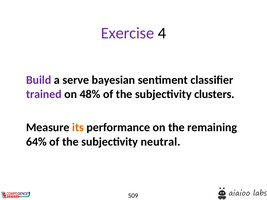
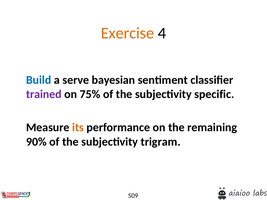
Exercise colour: purple -> orange
Build colour: purple -> blue
48%: 48% -> 75%
clusters: clusters -> specific
64%: 64% -> 90%
neutral: neutral -> trigram
